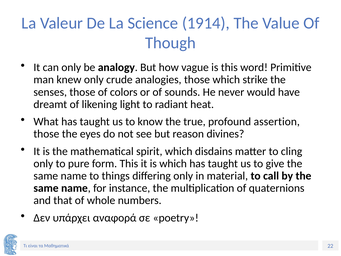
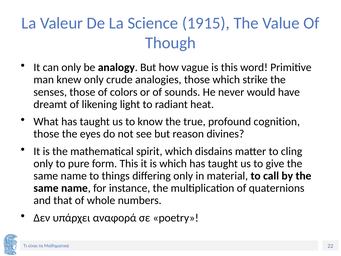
1914: 1914 -> 1915
assertion: assertion -> cognition
